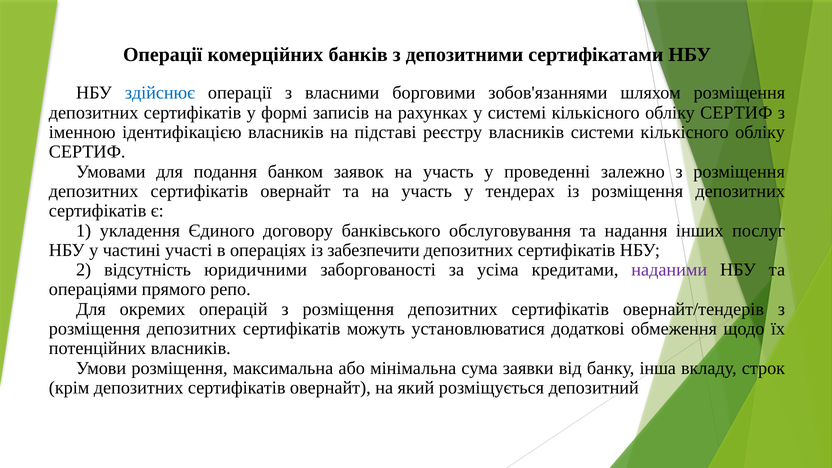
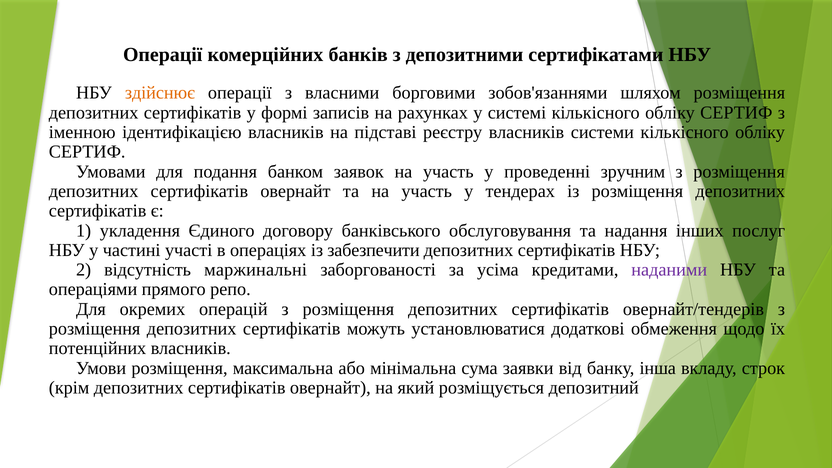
здійснює colour: blue -> orange
залежно: залежно -> зручним
юридичними: юридичними -> маржинальні
